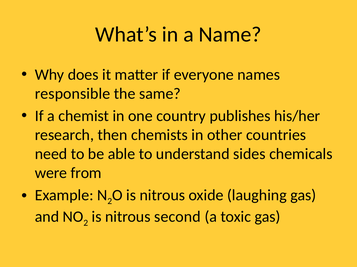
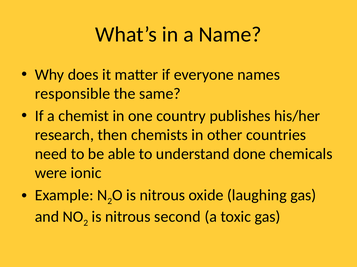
sides: sides -> done
from: from -> ionic
